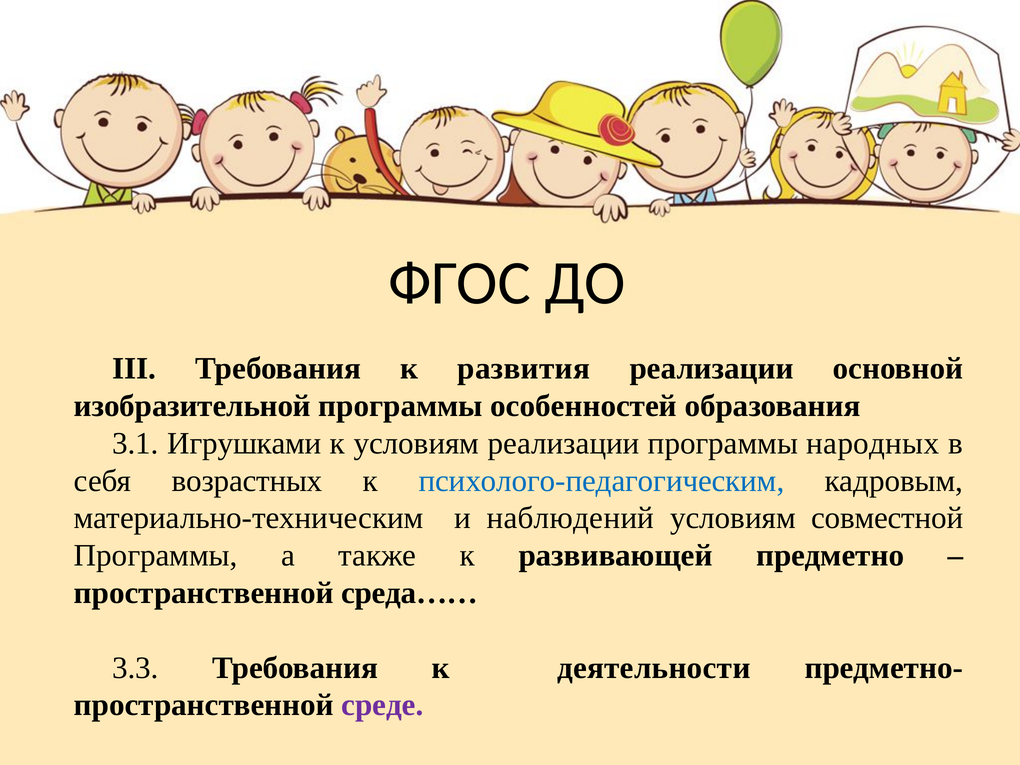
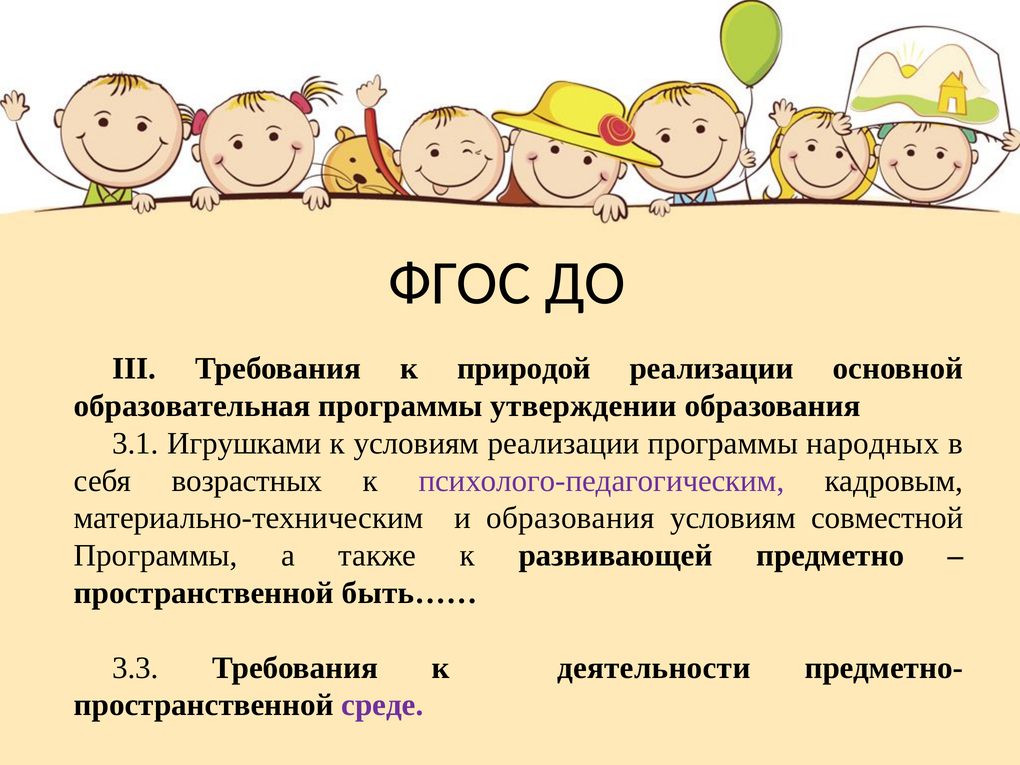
развития: развития -> природой
изобразительной: изобразительной -> образовательная
особенностей: особенностей -> утверждении
психолого-педагогическим colour: blue -> purple
и наблюдений: наблюдений -> образования
среда……: среда…… -> быть……
